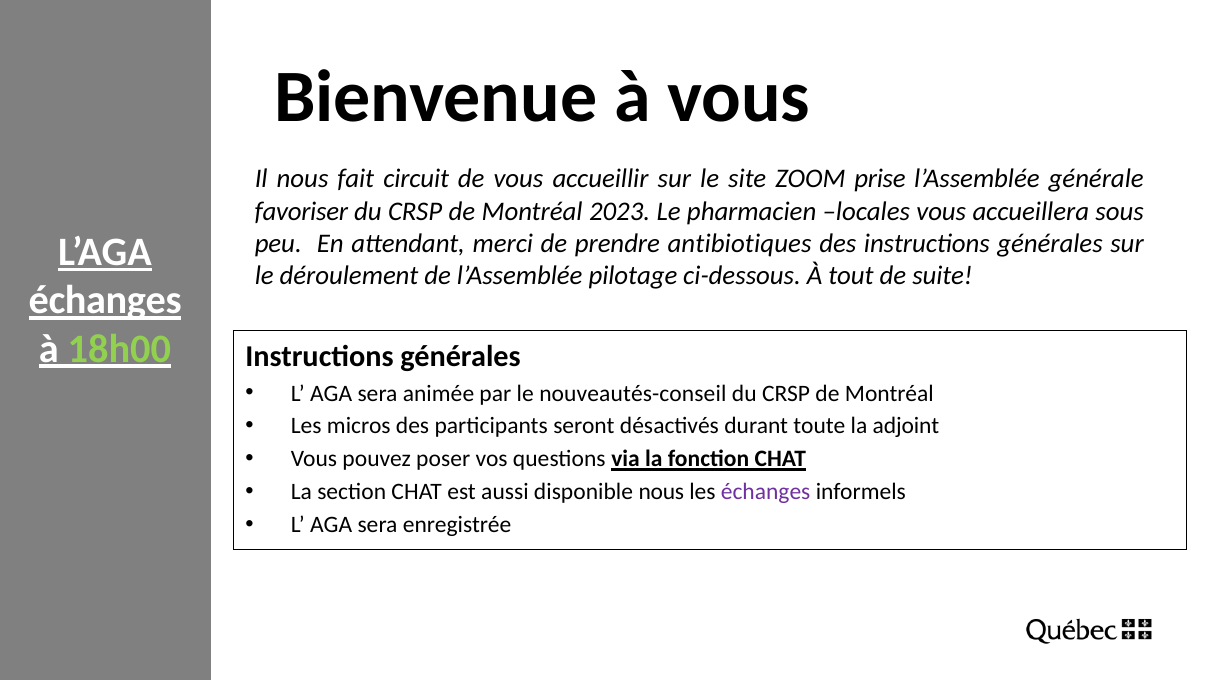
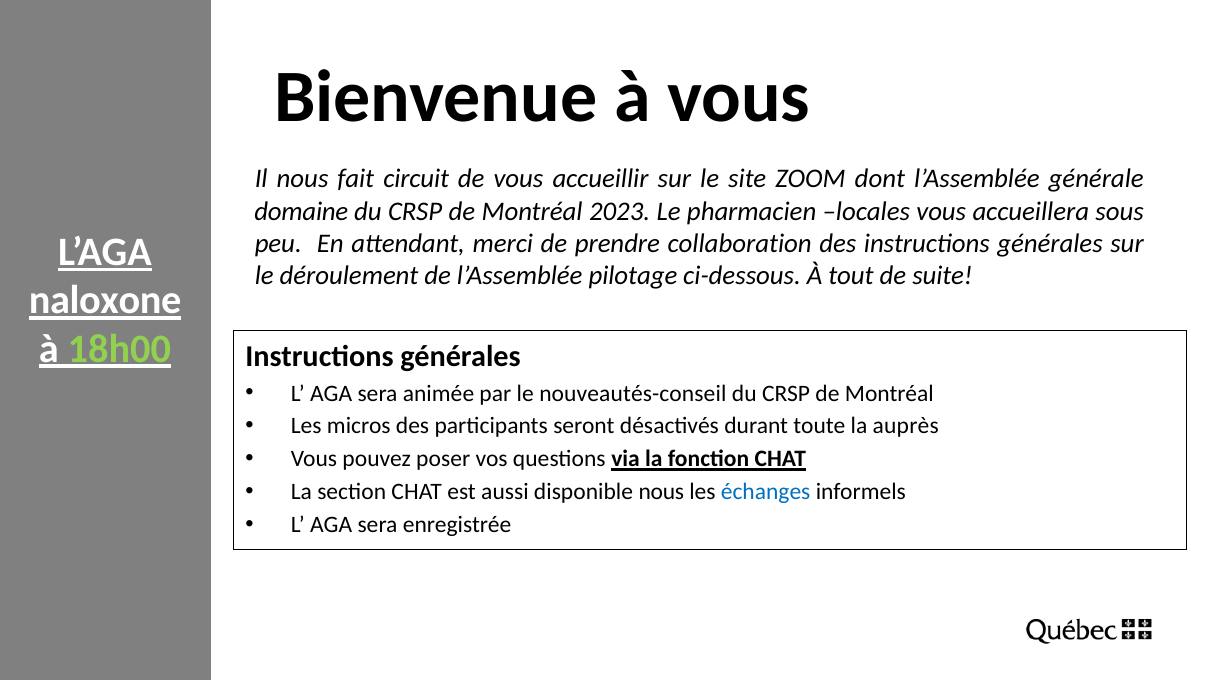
prise: prise -> dont
favoriser: favoriser -> domaine
antibiotiques: antibiotiques -> collaboration
échanges at (105, 301): échanges -> naloxone
adjoint: adjoint -> auprès
échanges at (766, 493) colour: purple -> blue
